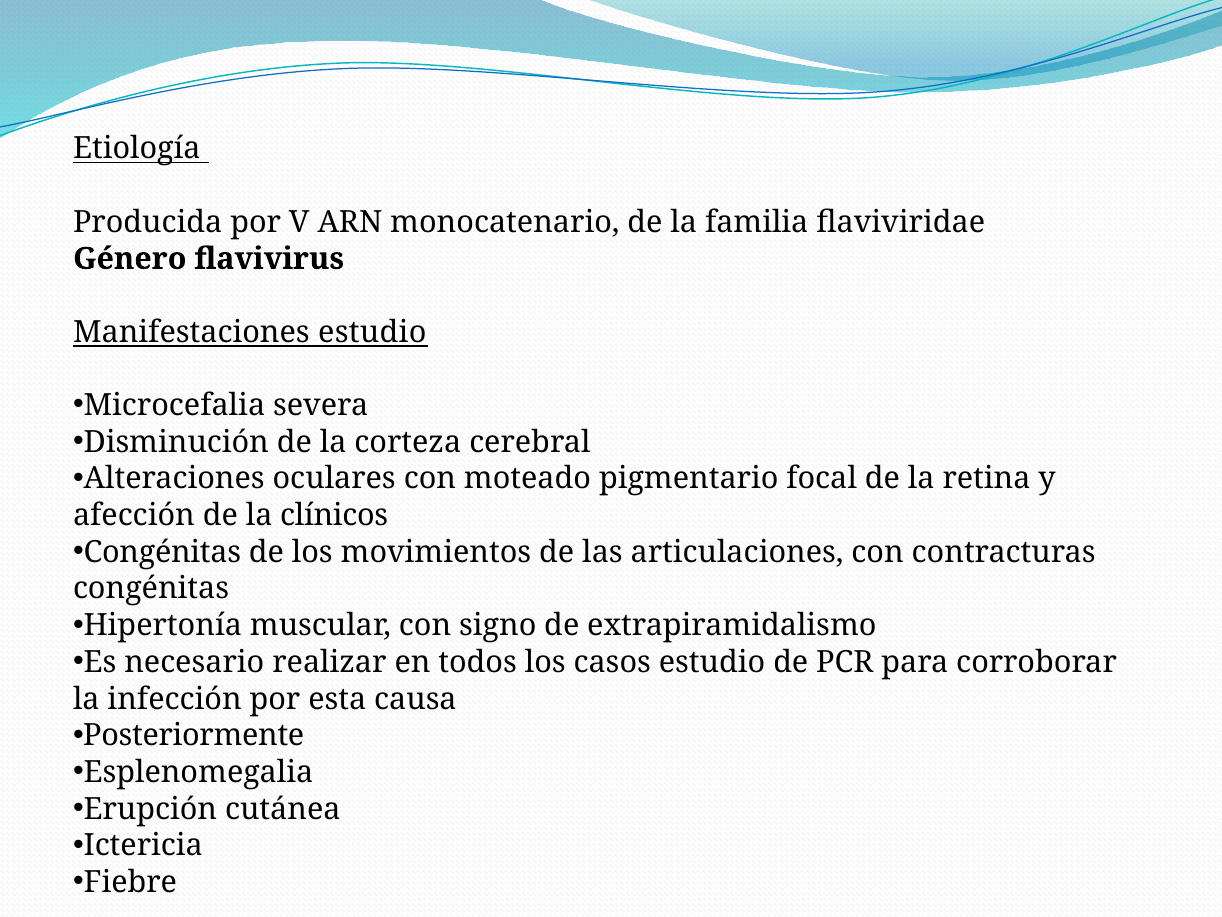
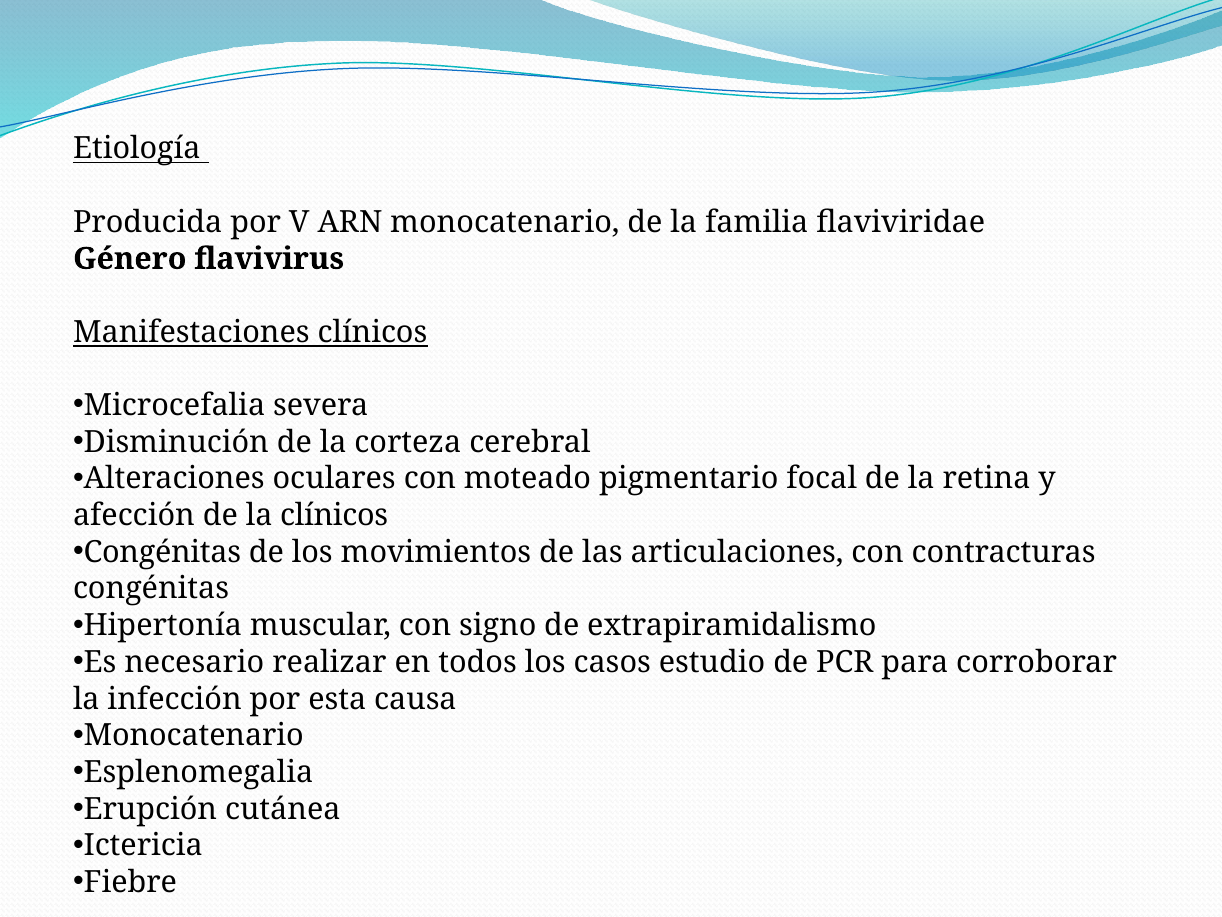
Manifestaciones estudio: estudio -> clínicos
Posteriormente at (194, 735): Posteriormente -> Monocatenario
